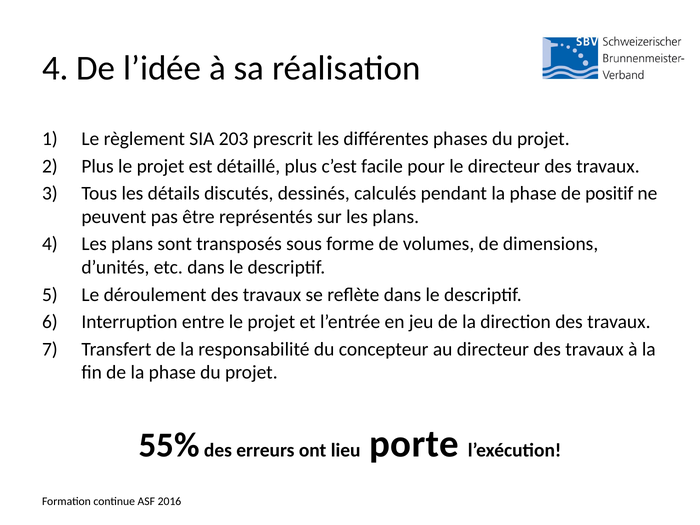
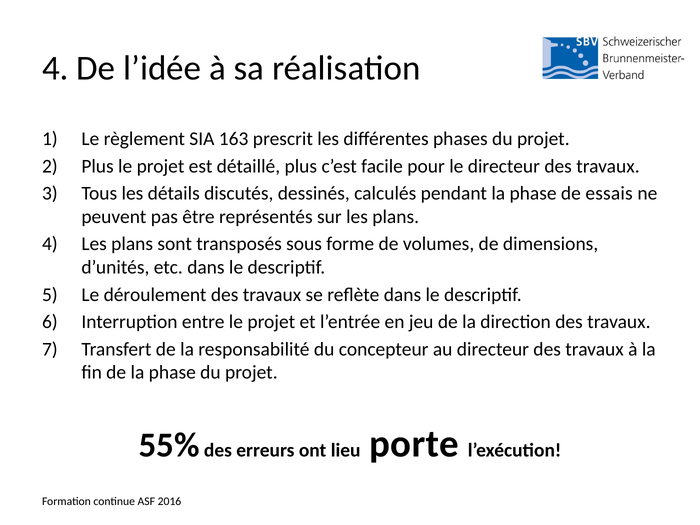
203: 203 -> 163
positif: positif -> essais
